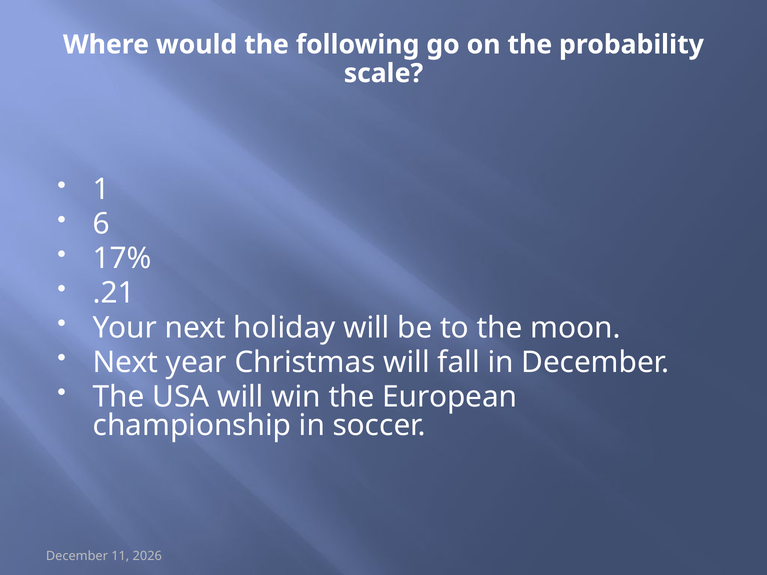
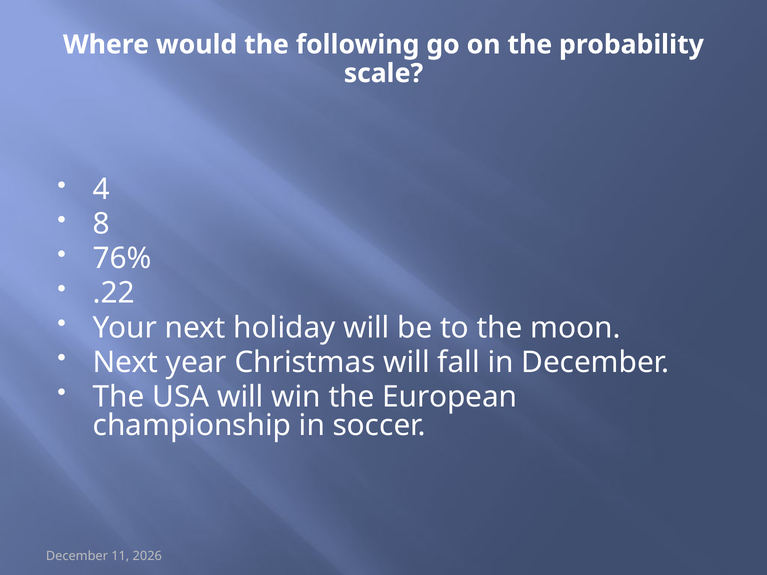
1: 1 -> 4
6: 6 -> 8
17%: 17% -> 76%
.21: .21 -> .22
